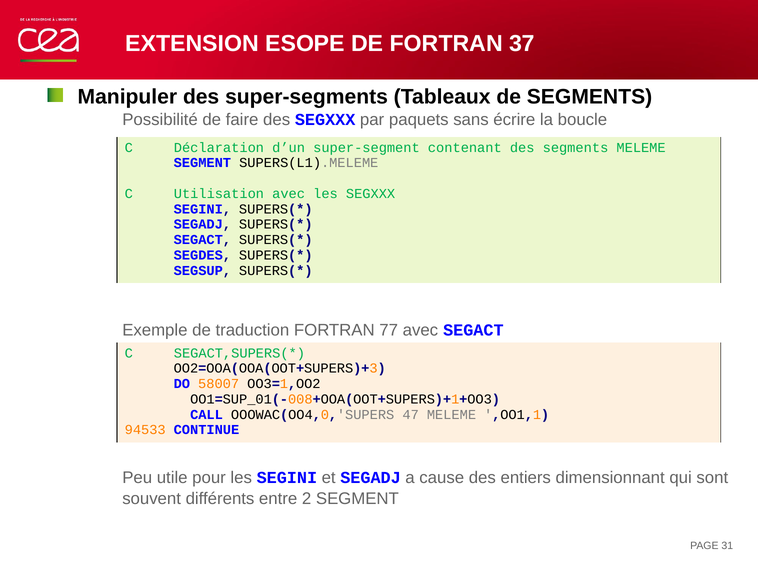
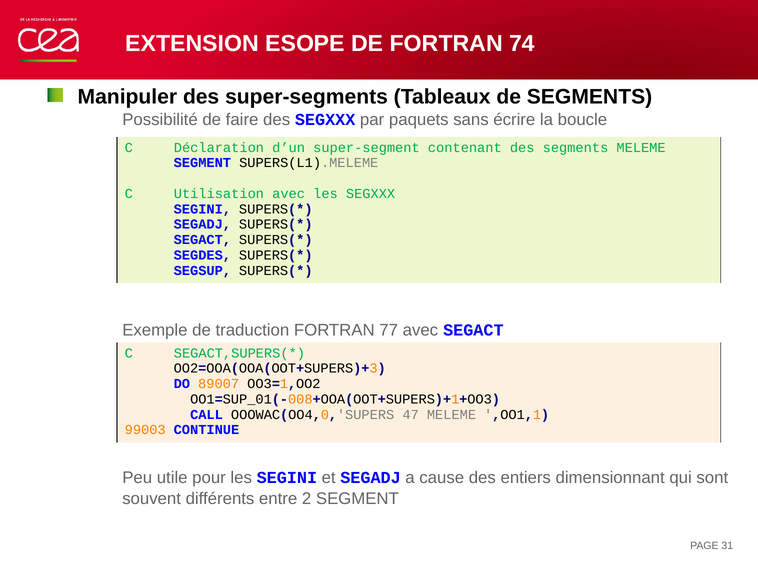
37: 37 -> 74
58007: 58007 -> 89007
94533: 94533 -> 99003
